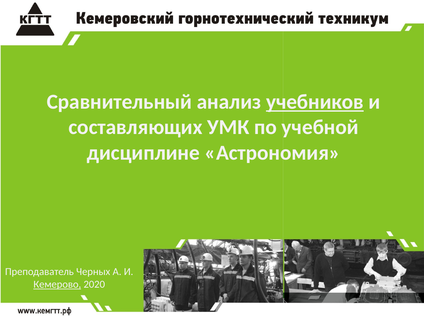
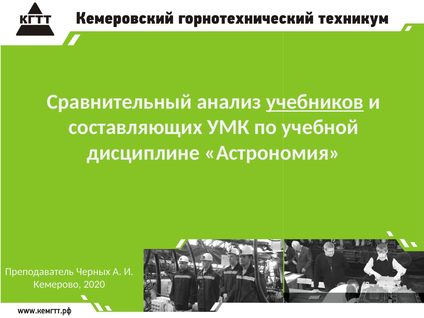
Кемерово underline: present -> none
